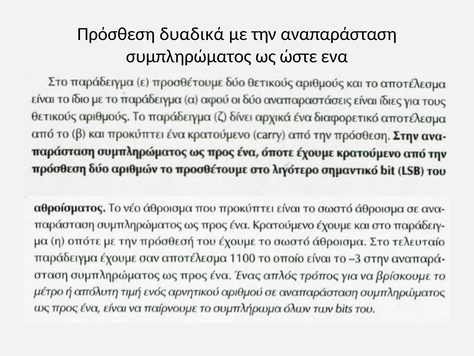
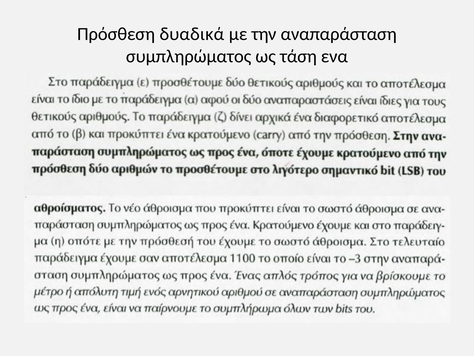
ώστε: ώστε -> τάση
